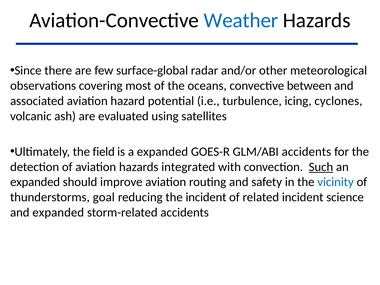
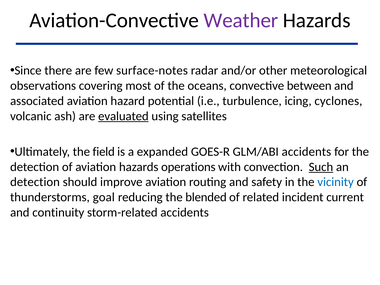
Weather colour: blue -> purple
surface-global: surface-global -> surface-notes
evaluated underline: none -> present
integrated: integrated -> operations
expanded at (35, 182): expanded -> detection
the incident: incident -> blended
science: science -> current
and expanded: expanded -> continuity
